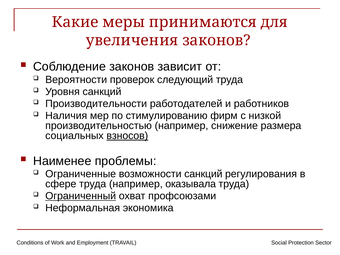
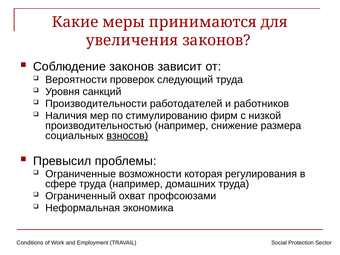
Наименее: Наименее -> Превысил
возможности санкций: санкций -> которая
оказывала: оказывала -> домашних
Ограниченный underline: present -> none
